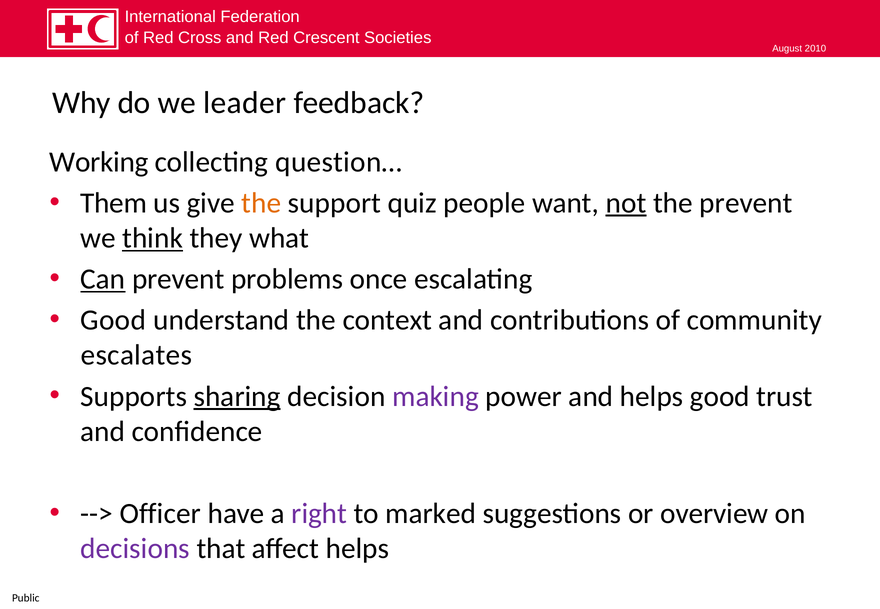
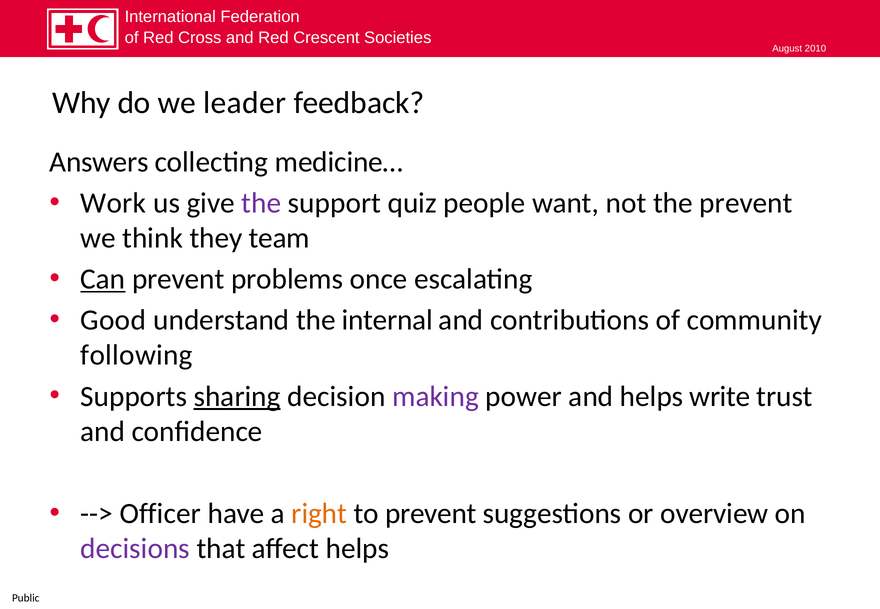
Working: Working -> Answers
question…: question… -> medicine…
Them: Them -> Work
the at (261, 203) colour: orange -> purple
not underline: present -> none
think underline: present -> none
what: what -> team
context: context -> internal
escalates: escalates -> following
helps good: good -> write
right colour: purple -> orange
to marked: marked -> prevent
